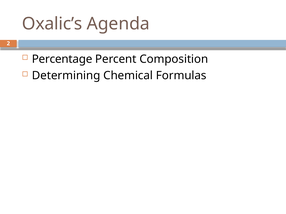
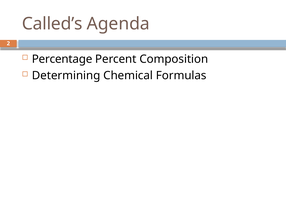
Oxalic’s: Oxalic’s -> Called’s
